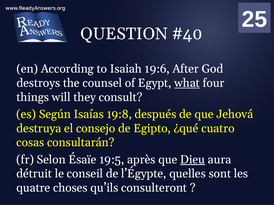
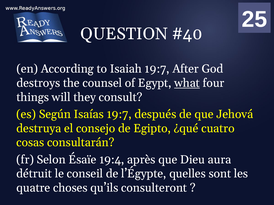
Isaiah 19:6: 19:6 -> 19:7
Isaías 19:8: 19:8 -> 19:7
19:5: 19:5 -> 19:4
Dieu underline: present -> none
